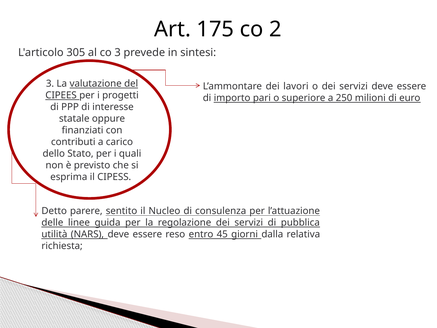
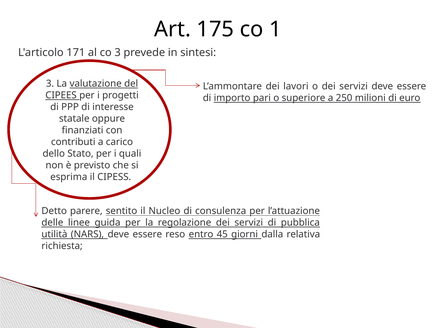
2: 2 -> 1
305: 305 -> 171
